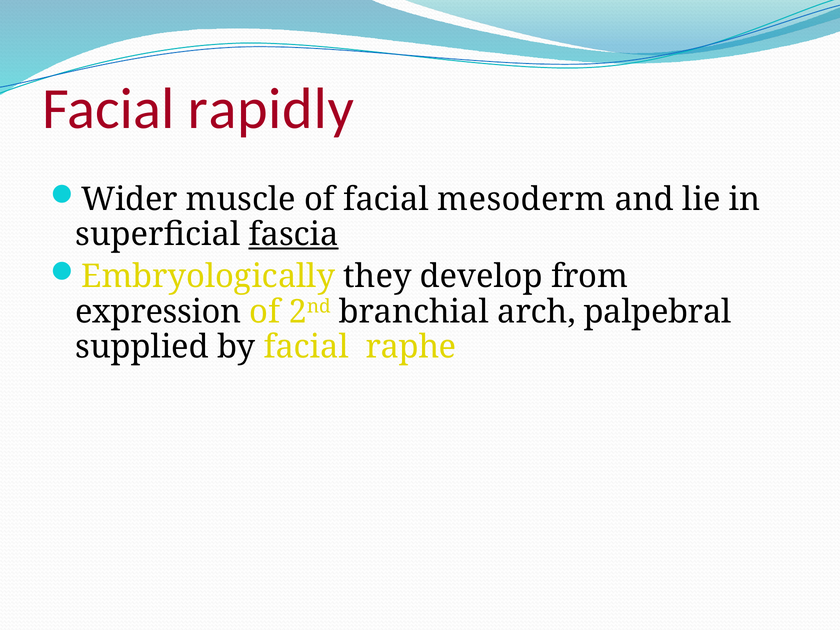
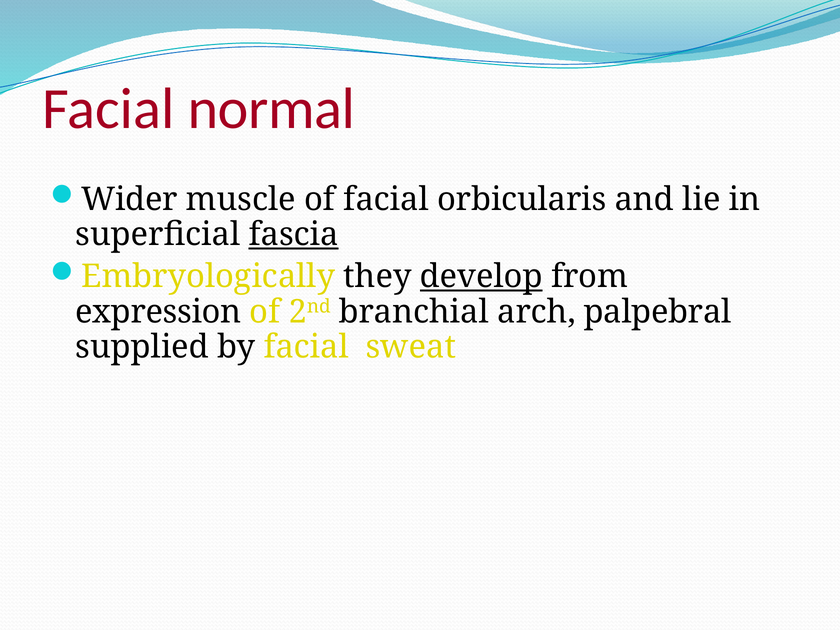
rapidly: rapidly -> normal
mesoderm: mesoderm -> orbicularis
develop underline: none -> present
raphe: raphe -> sweat
